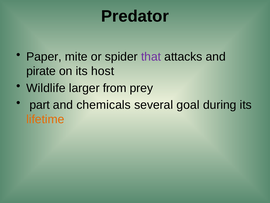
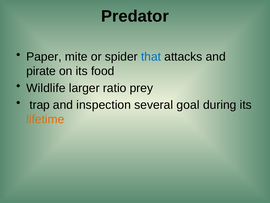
that colour: purple -> blue
host: host -> food
from: from -> ratio
part: part -> trap
chemicals: chemicals -> inspection
